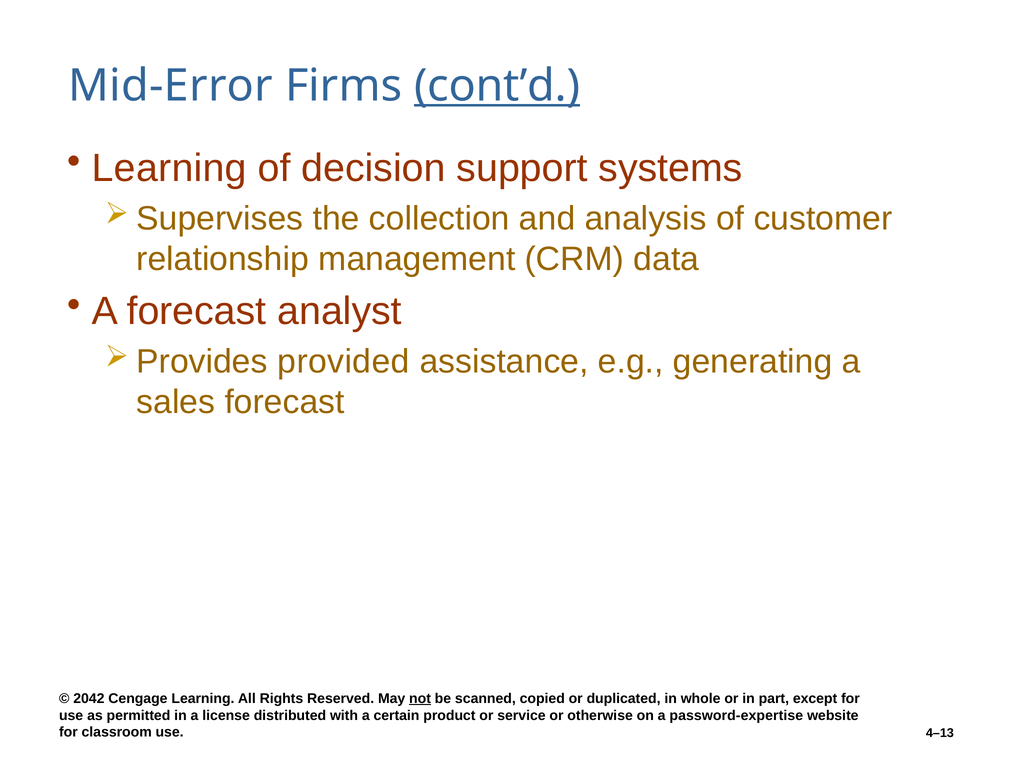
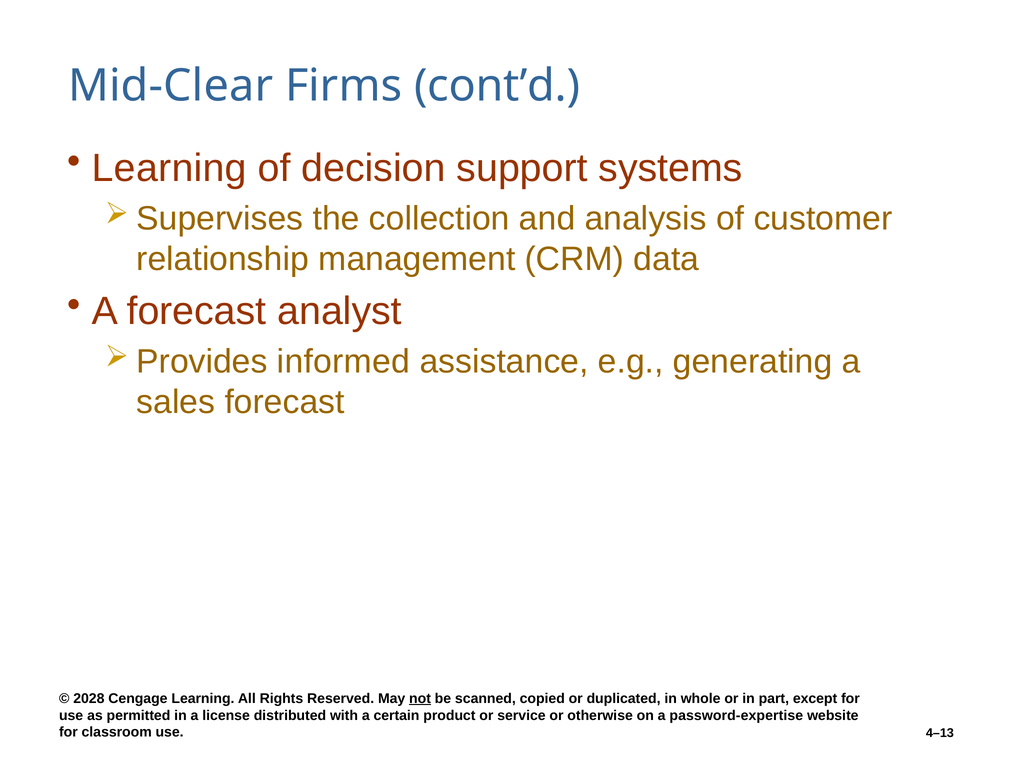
Mid-Error: Mid-Error -> Mid-Clear
cont’d underline: present -> none
provided: provided -> informed
2042: 2042 -> 2028
